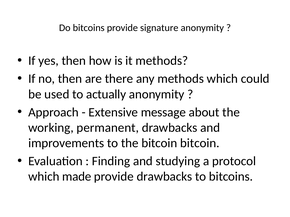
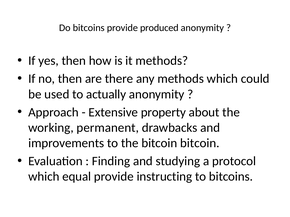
signature: signature -> produced
message: message -> property
made: made -> equal
provide drawbacks: drawbacks -> instructing
